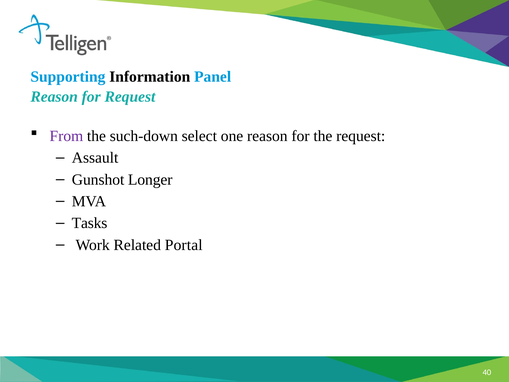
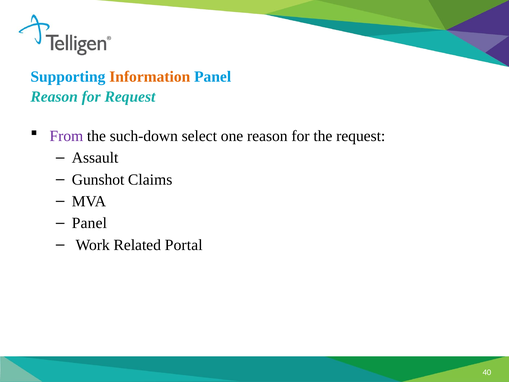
Information colour: black -> orange
Longer: Longer -> Claims
Tasks at (90, 223): Tasks -> Panel
